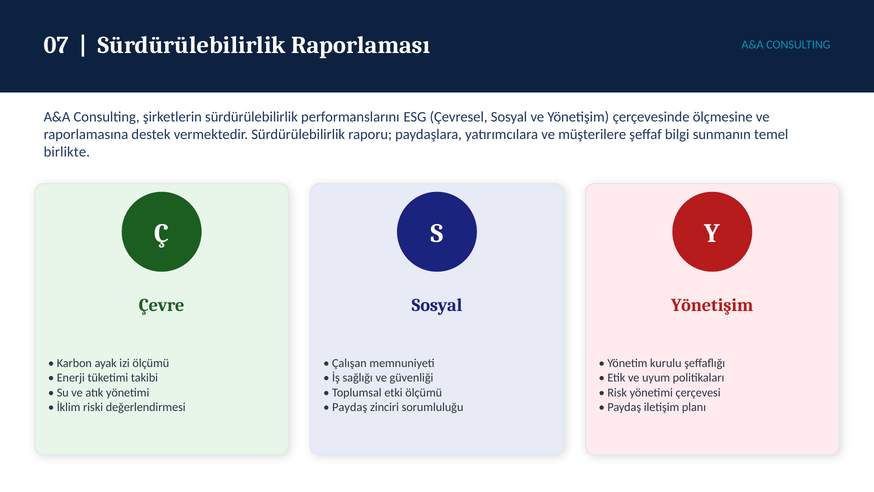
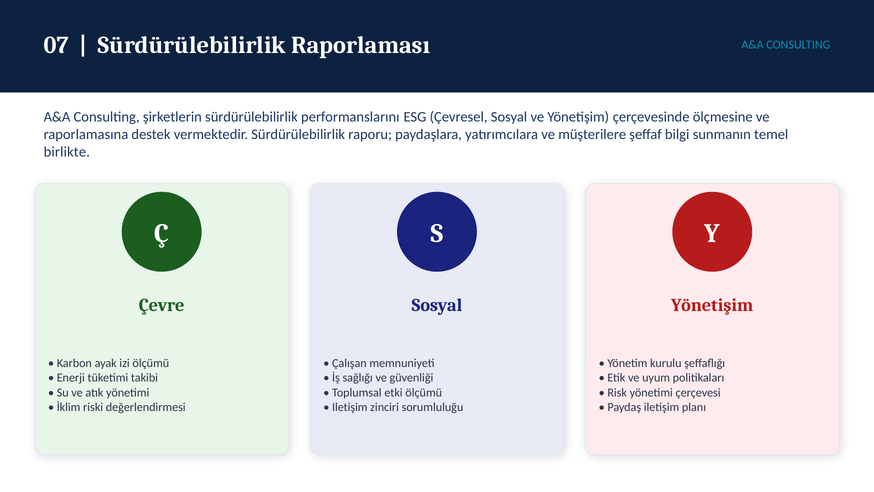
Paydaş at (350, 407): Paydaş -> Iletişim
